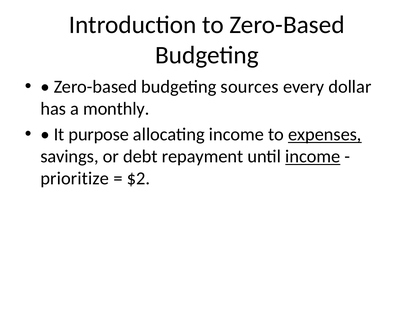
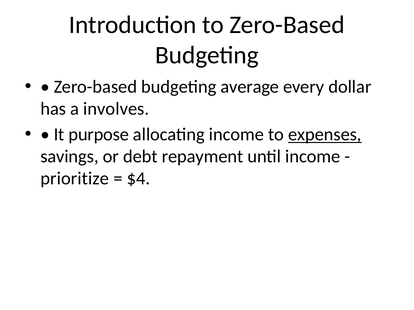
sources: sources -> average
monthly: monthly -> involves
income at (313, 157) underline: present -> none
$2: $2 -> $4
